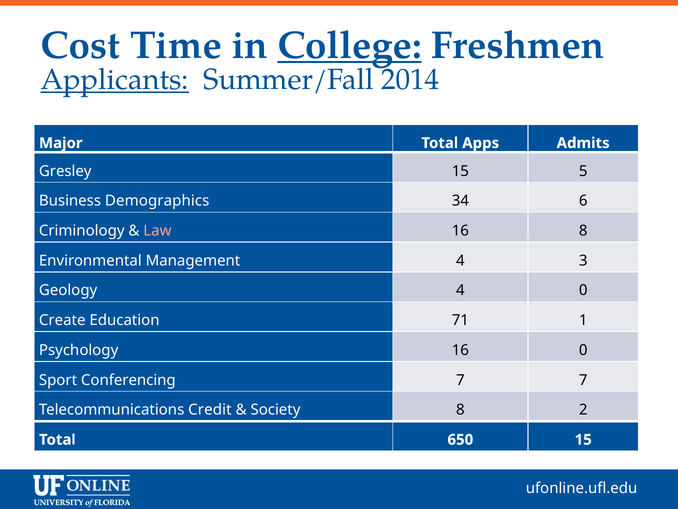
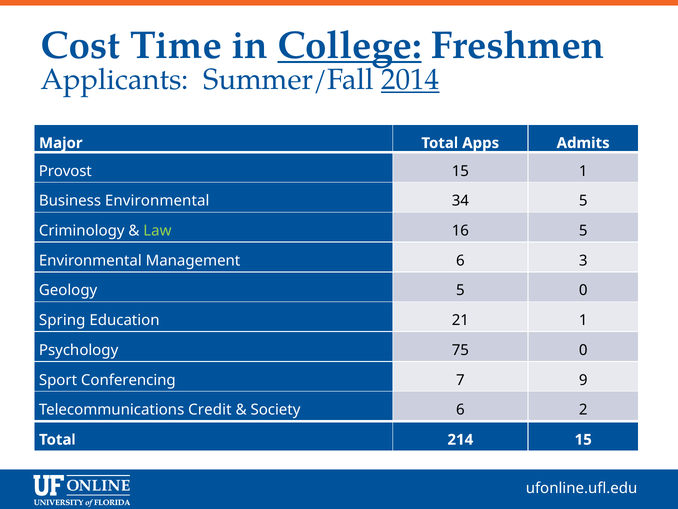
Applicants underline: present -> none
2014 underline: none -> present
Gresley: Gresley -> Provost
15 5: 5 -> 1
Business Demographics: Demographics -> Environmental
34 6: 6 -> 5
Law colour: pink -> light green
16 8: 8 -> 5
Management 4: 4 -> 6
Geology 4: 4 -> 5
Create: Create -> Spring
71: 71 -> 21
Psychology 16: 16 -> 75
7 7: 7 -> 9
Society 8: 8 -> 6
650: 650 -> 214
